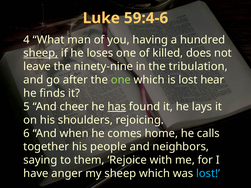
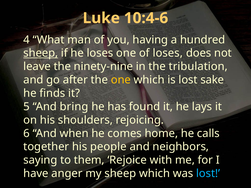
59:4-6: 59:4-6 -> 10:4-6
of killed: killed -> loses
one at (121, 80) colour: light green -> yellow
hear: hear -> sake
cheer: cheer -> bring
has underline: present -> none
